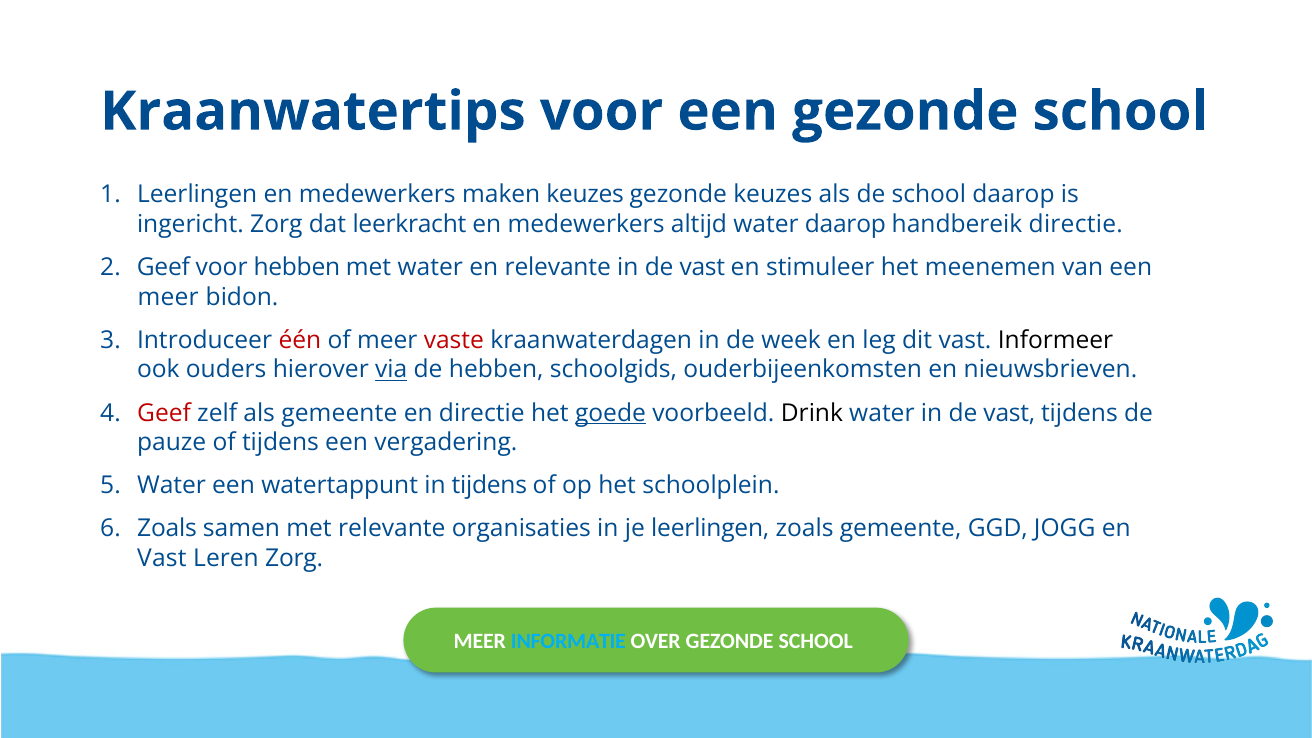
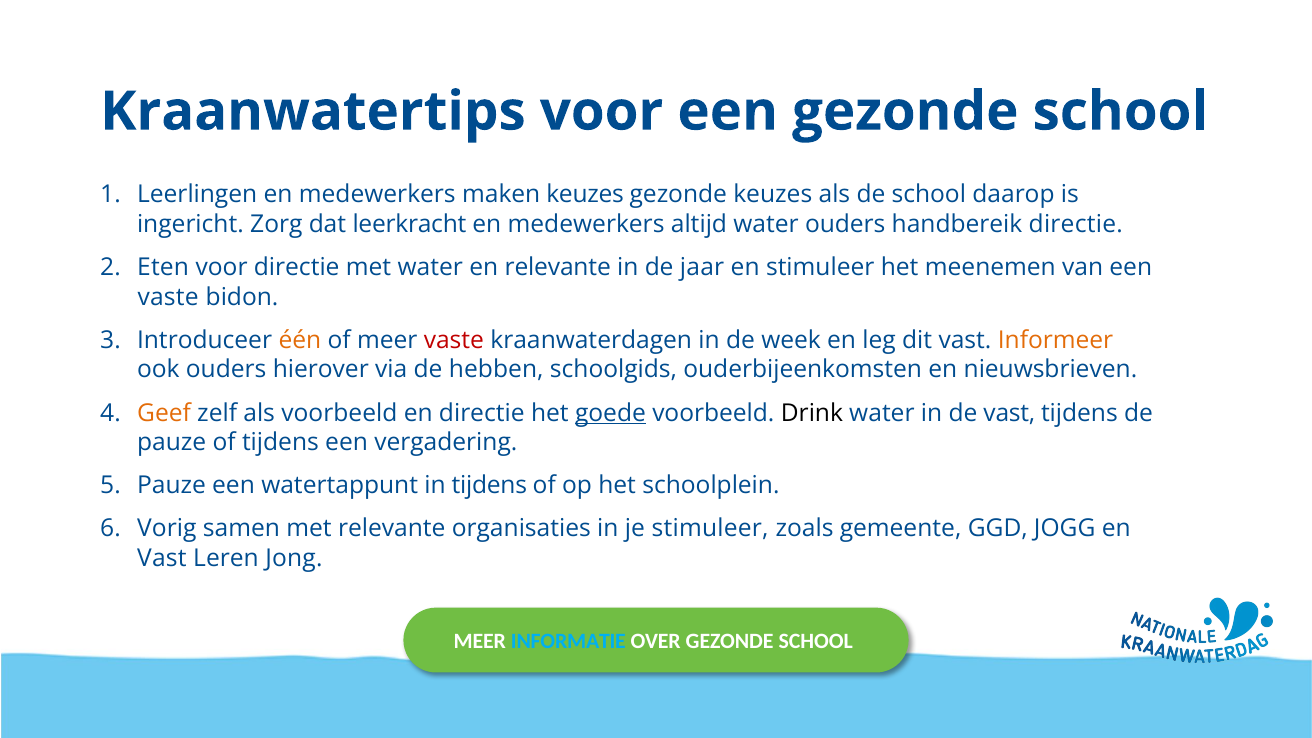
water daarop: daarop -> ouders
Geef at (163, 268): Geef -> Eten
voor hebben: hebben -> directie
vast at (702, 268): vast -> jaar
meer at (168, 297): meer -> vaste
één colour: red -> orange
Informeer colour: black -> orange
via underline: present -> none
Geef at (164, 413) colour: red -> orange
als gemeente: gemeente -> voorbeeld
Water at (172, 486): Water -> Pauze
Zoals at (167, 529): Zoals -> Vorig
je leerlingen: leerlingen -> stimuleer
Leren Zorg: Zorg -> Jong
